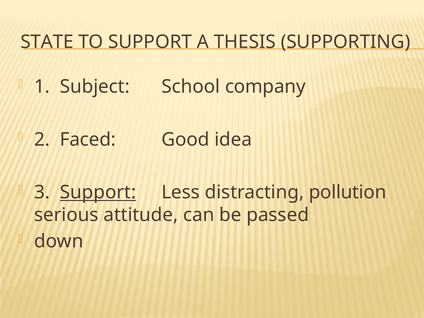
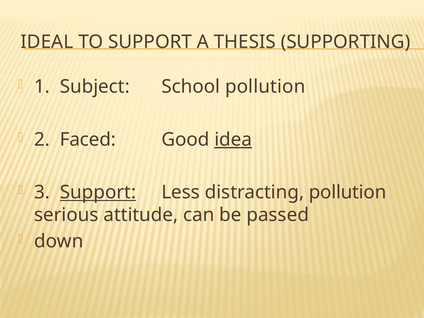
STATE: STATE -> IDEAL
School company: company -> pollution
idea underline: none -> present
